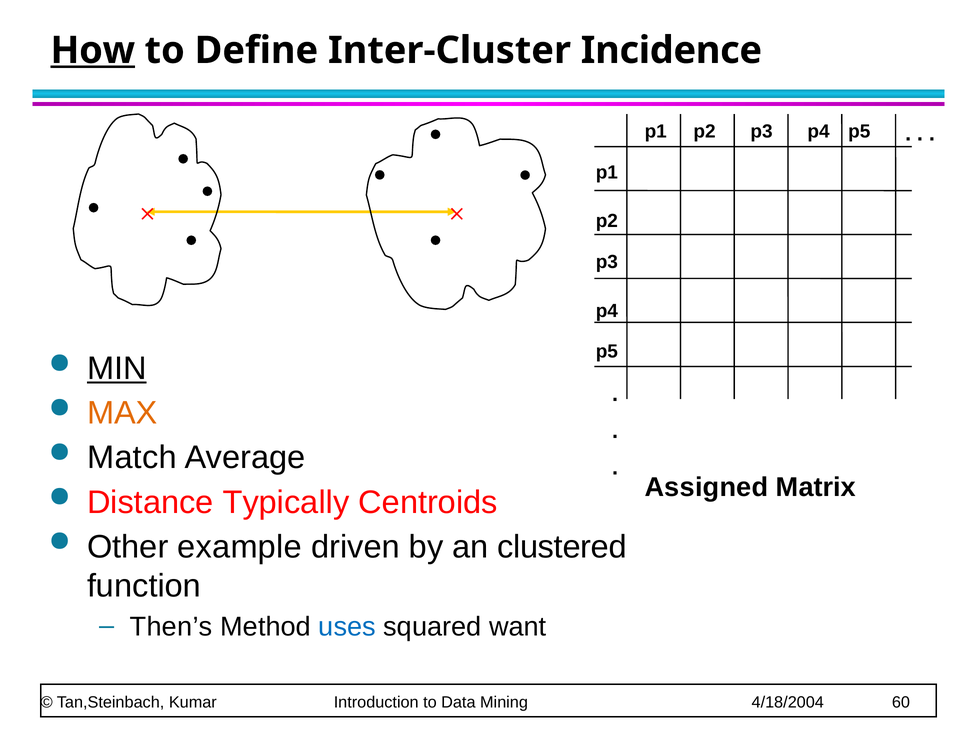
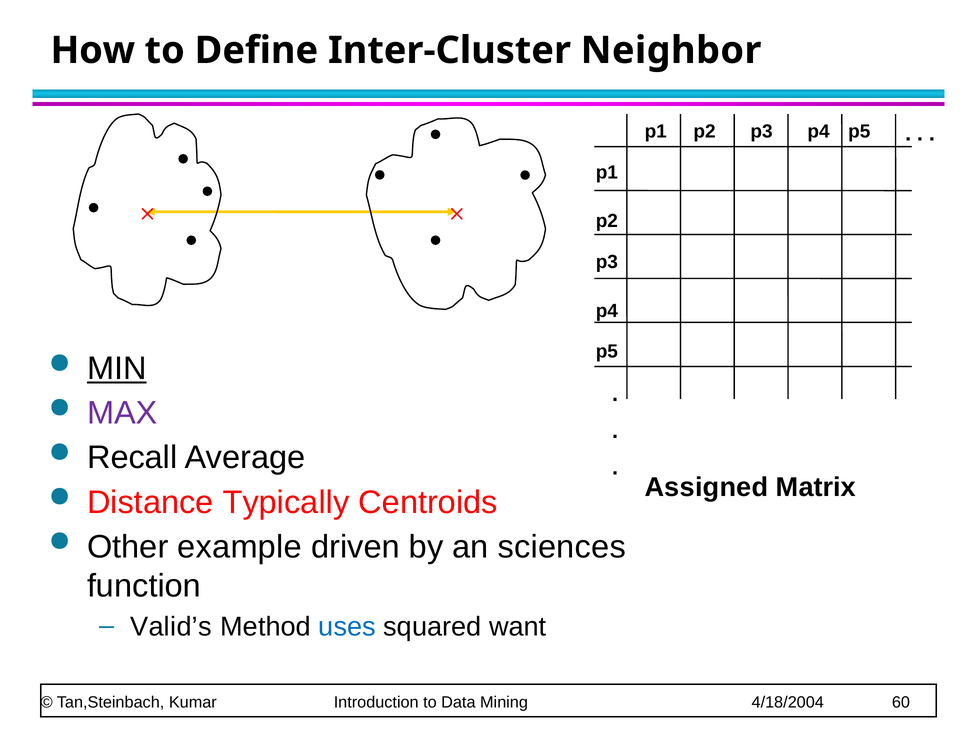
How underline: present -> none
Incidence: Incidence -> Neighbor
MAX colour: orange -> purple
Match: Match -> Recall
clustered: clustered -> sciences
Then’s: Then’s -> Valid’s
